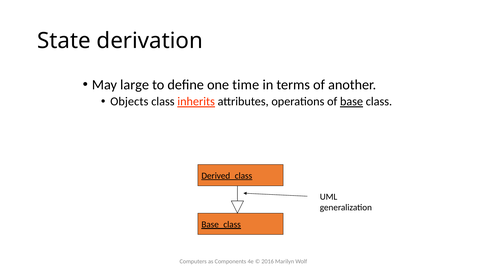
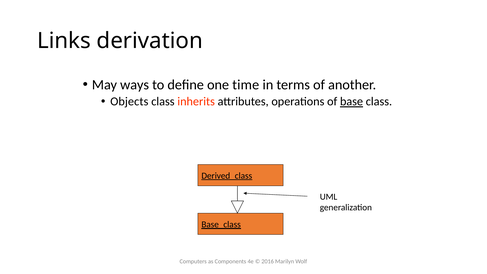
State: State -> Links
large: large -> ways
inherits underline: present -> none
